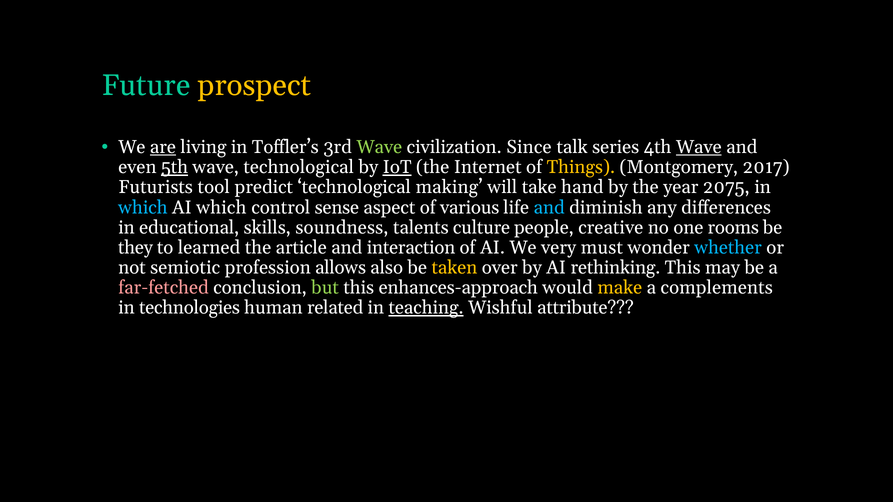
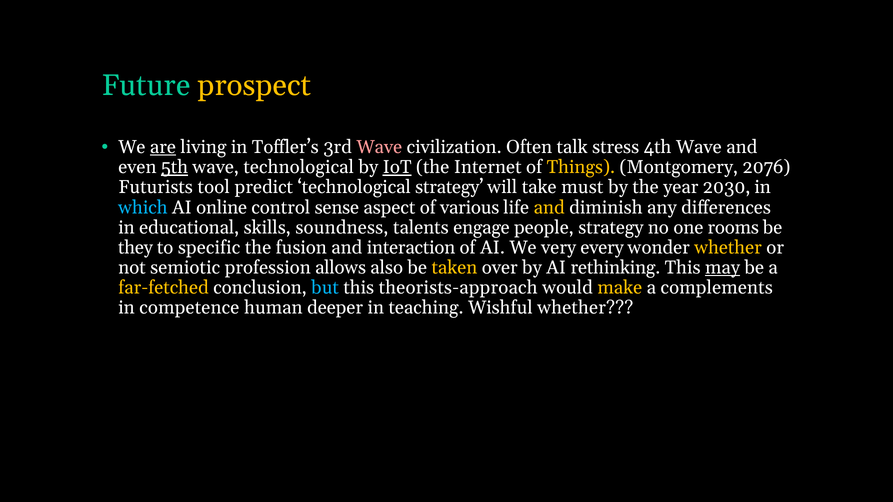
Wave at (379, 147) colour: light green -> pink
Since: Since -> Often
series: series -> stress
Wave at (699, 147) underline: present -> none
2017: 2017 -> 2076
technological making: making -> strategy
hand: hand -> must
2075: 2075 -> 2030
AI which: which -> online
and at (549, 208) colour: light blue -> yellow
culture: culture -> engage
people creative: creative -> strategy
learned: learned -> specific
article: article -> fusion
must: must -> every
whether at (728, 248) colour: light blue -> yellow
may underline: none -> present
far-fetched colour: pink -> yellow
but colour: light green -> light blue
enhances-approach: enhances-approach -> theorists-approach
technologies: technologies -> competence
related: related -> deeper
teaching underline: present -> none
Wishful attribute: attribute -> whether
